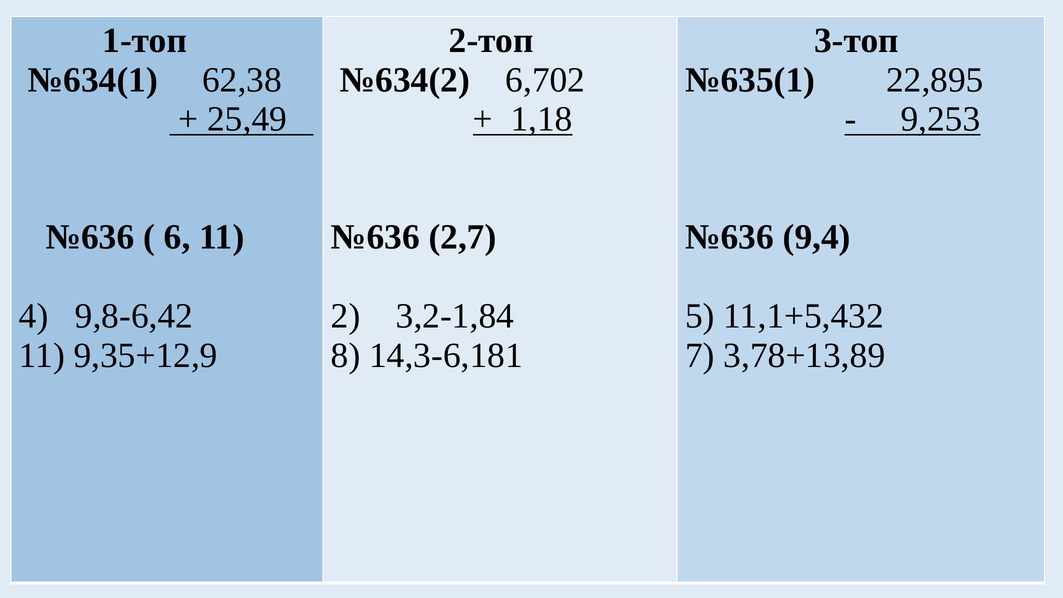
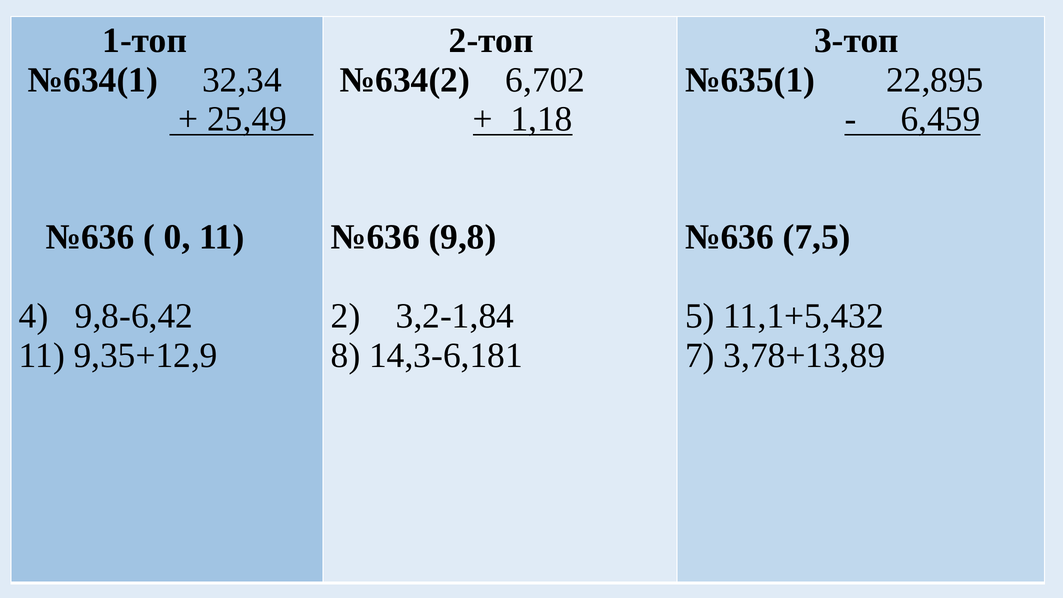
62,38: 62,38 -> 32,34
9,253: 9,253 -> 6,459
6: 6 -> 0
2,7: 2,7 -> 9,8
9,4: 9,4 -> 7,5
